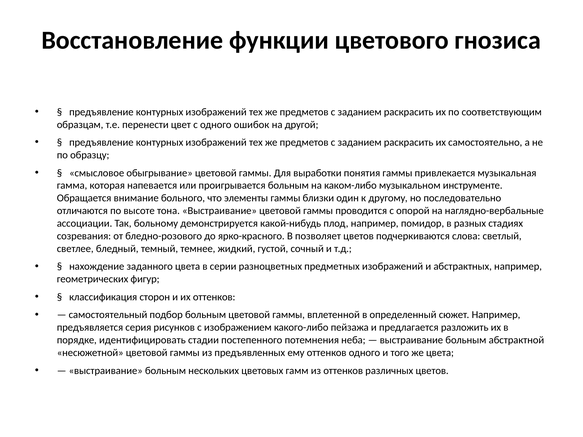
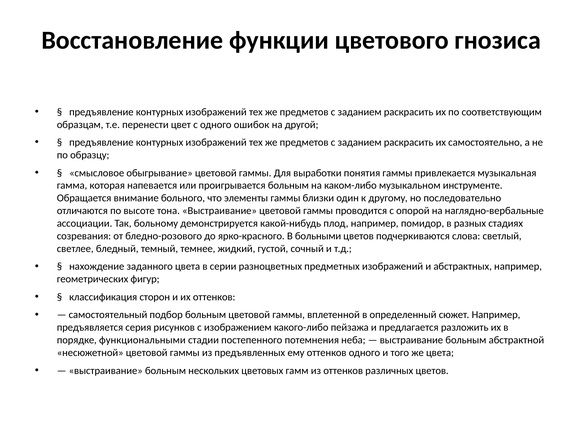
позволяет: позволяет -> больными
идентифицировать: идентифицировать -> функциональными
